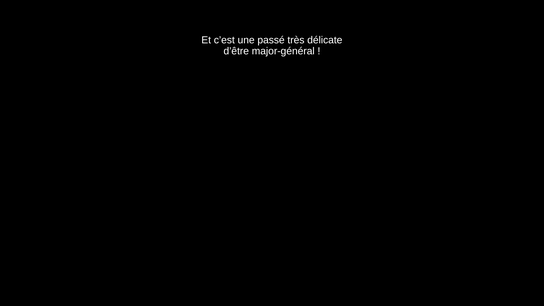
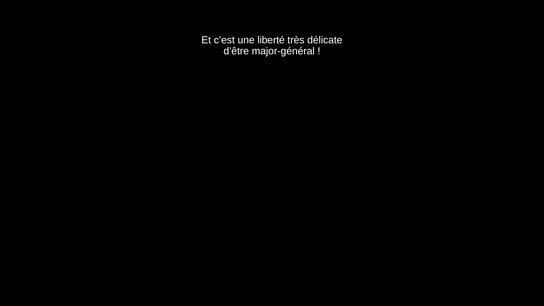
passé: passé -> liberté
